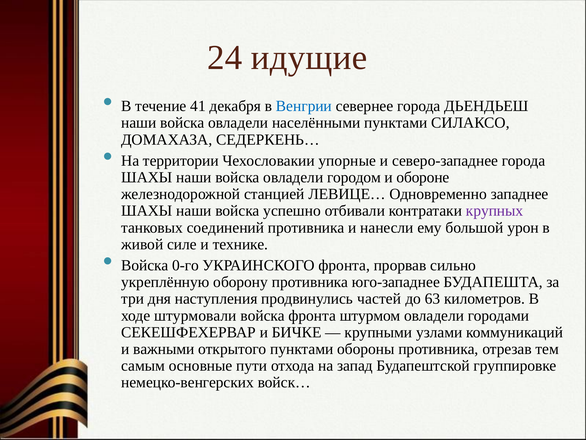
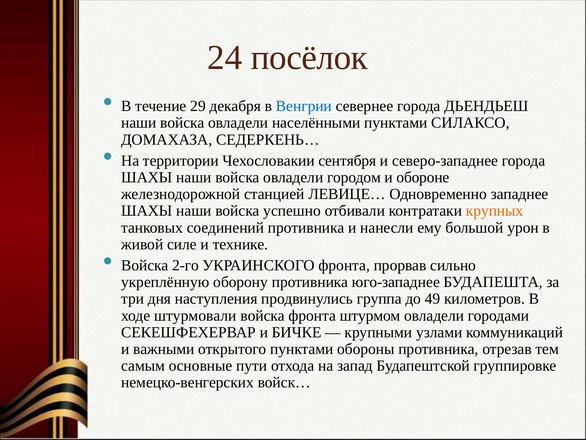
идущие: идущие -> посёлок
41: 41 -> 29
упорные: упорные -> сентября
крупных colour: purple -> orange
0-го: 0-го -> 2-го
частей: частей -> группа
63: 63 -> 49
